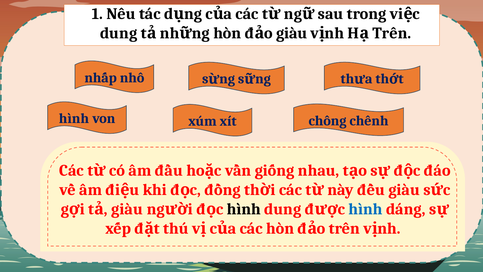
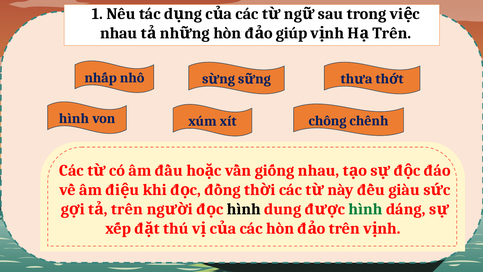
dung at (119, 33): dung -> nhau
giàu at (292, 33): giàu -> giúp
giàu at (127, 209): giàu -> trên
hình at (366, 209) colour: blue -> green
